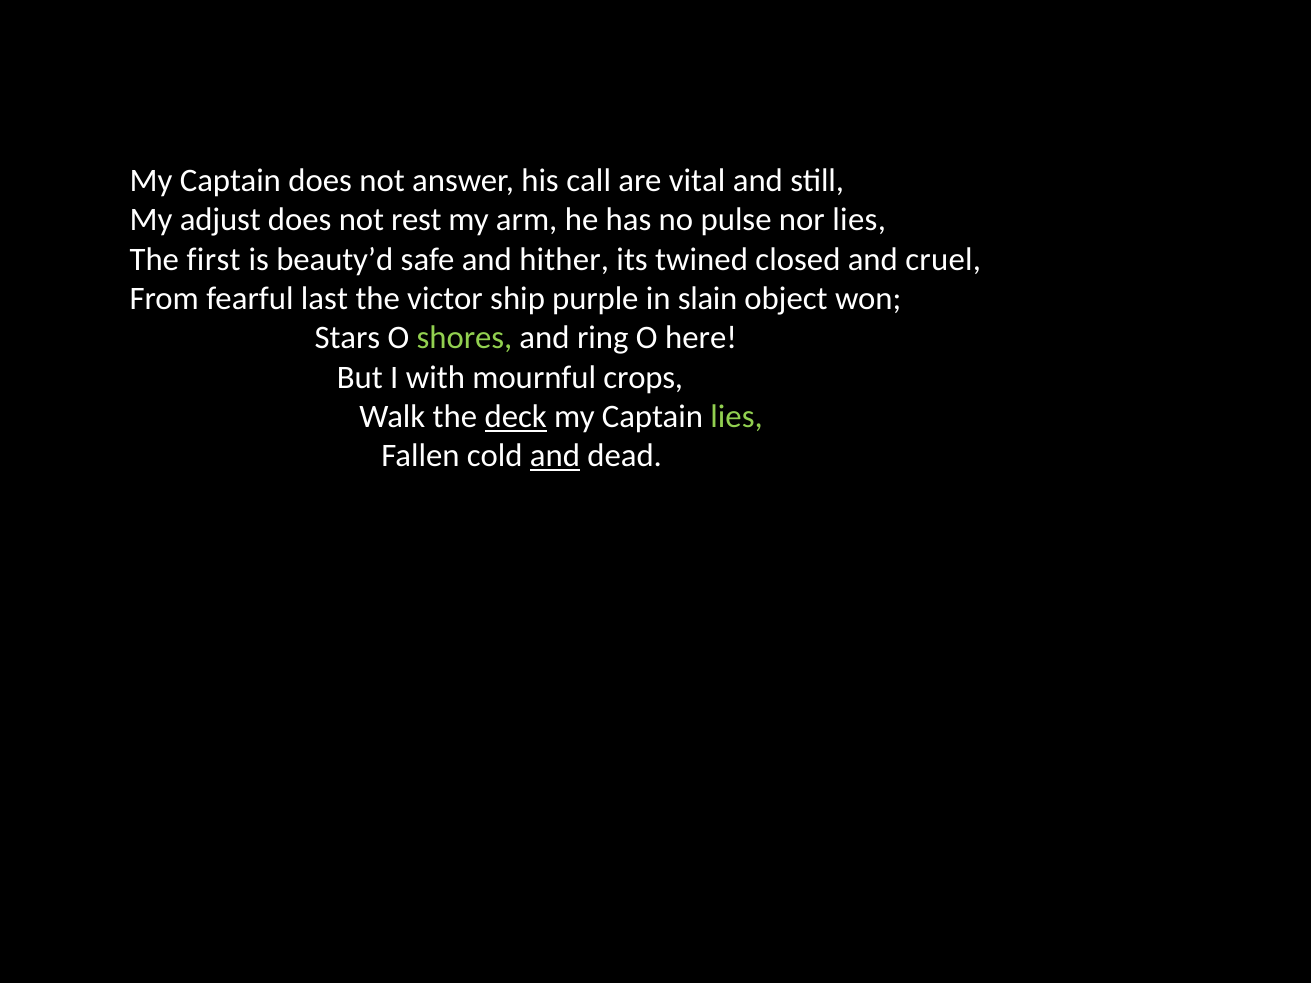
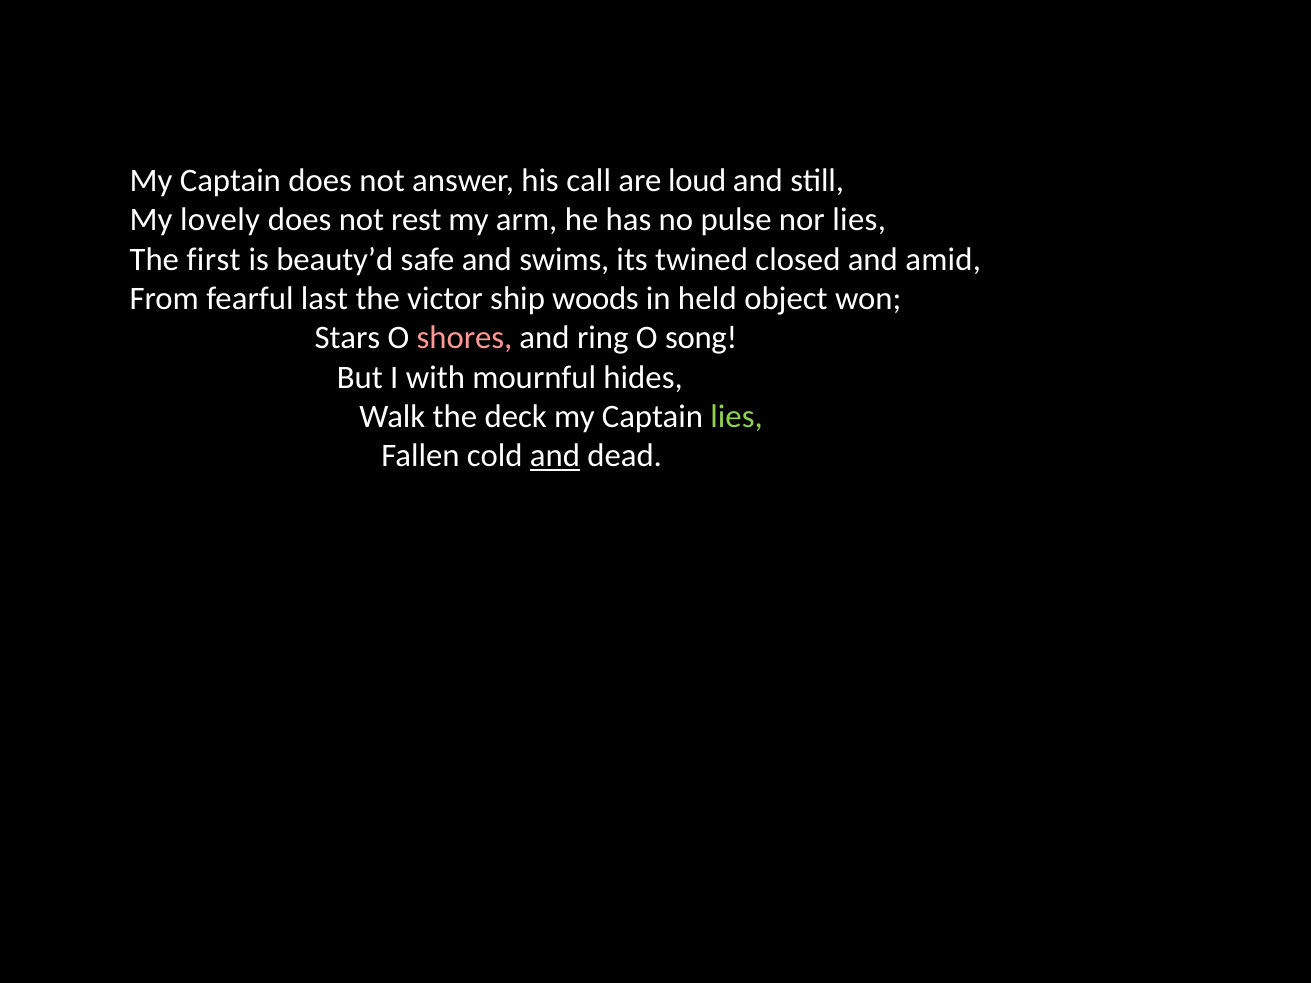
vital: vital -> loud
adjust: adjust -> lovely
hither: hither -> swims
cruel: cruel -> amid
purple: purple -> woods
slain: slain -> held
shores colour: light green -> pink
here: here -> song
crops: crops -> hides
deck underline: present -> none
